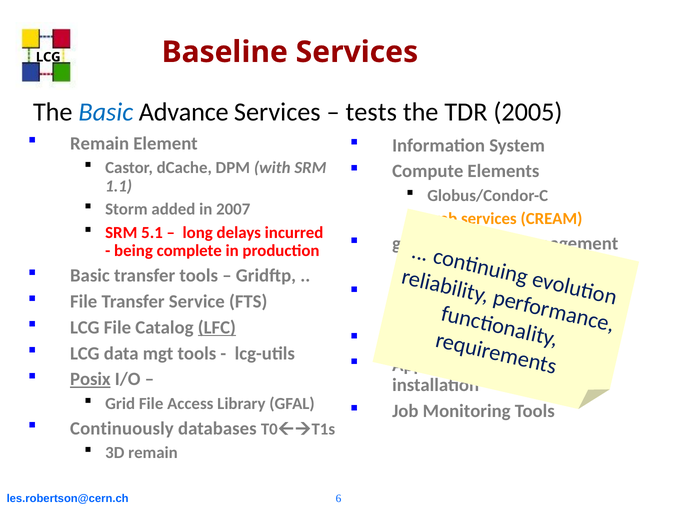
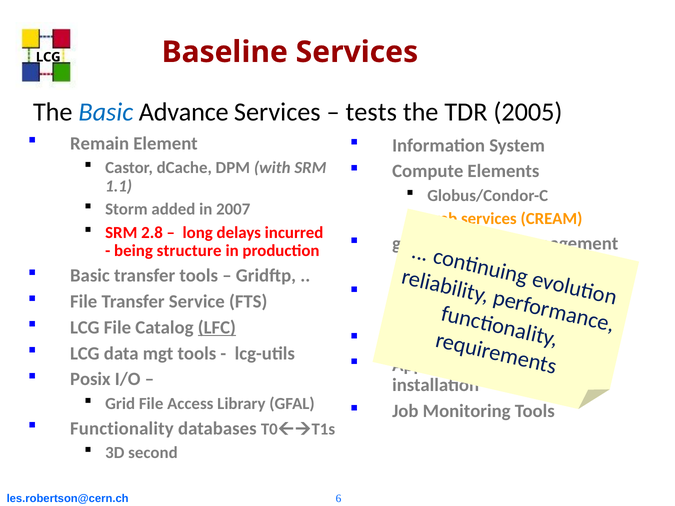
5.1: 5.1 -> 2.8
complete: complete -> structure
Posix underline: present -> none
Continuously: Continuously -> Functionality
3D remain: remain -> second
